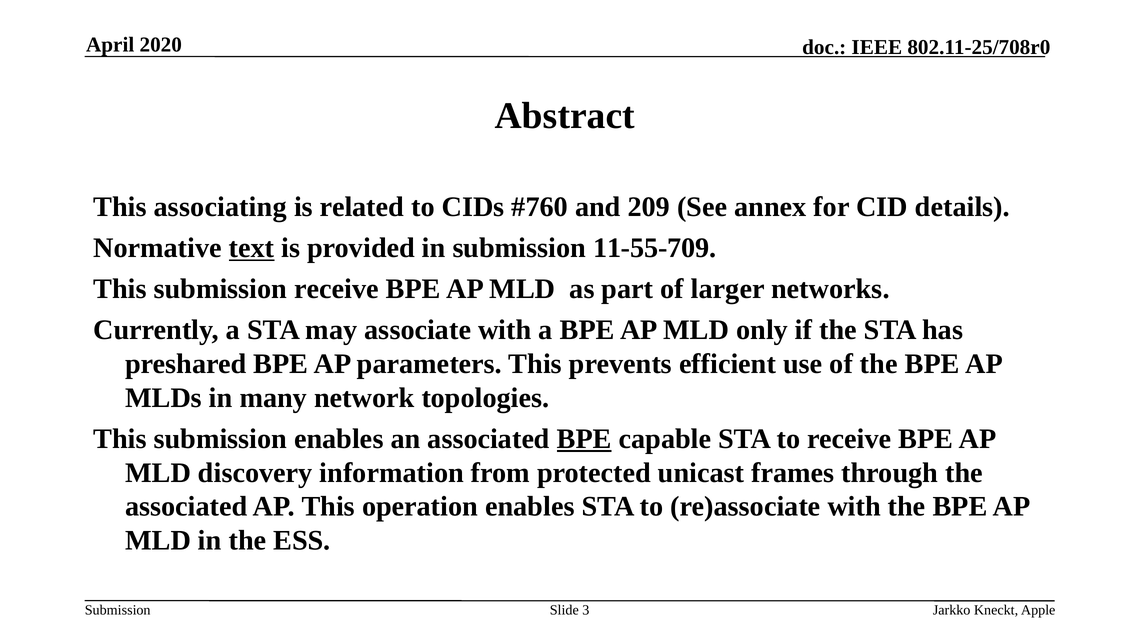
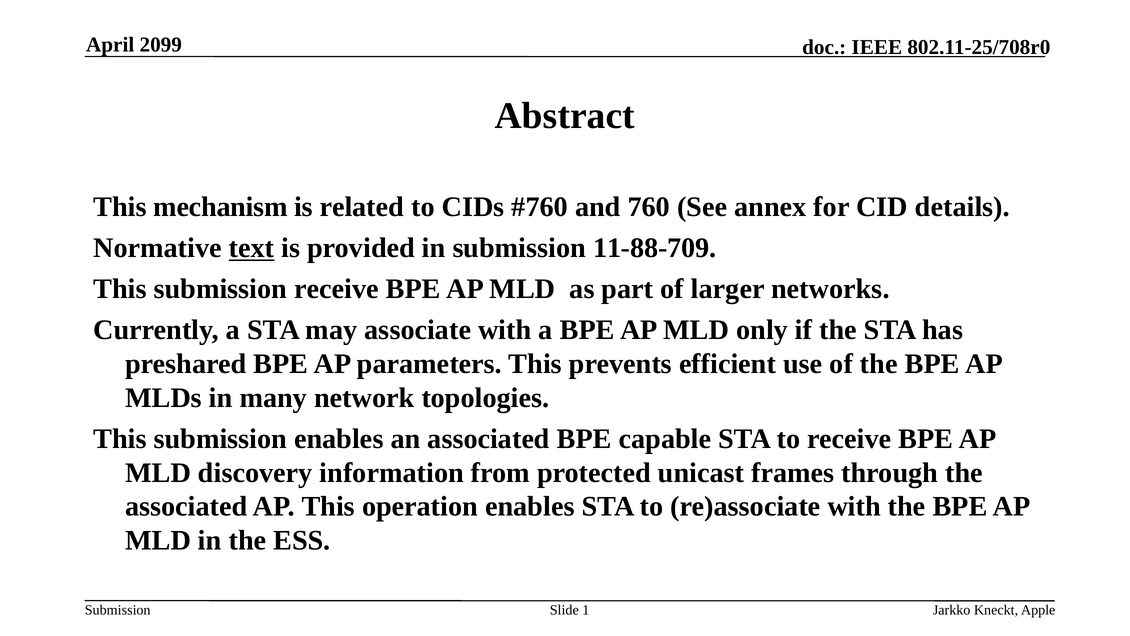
2020: 2020 -> 2099
associating: associating -> mechanism
209: 209 -> 760
11-55-709: 11-55-709 -> 11-88-709
BPE at (584, 439) underline: present -> none
3: 3 -> 1
